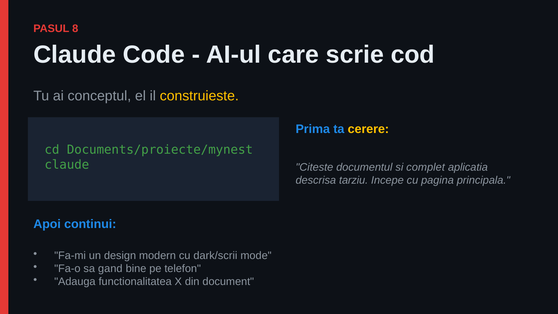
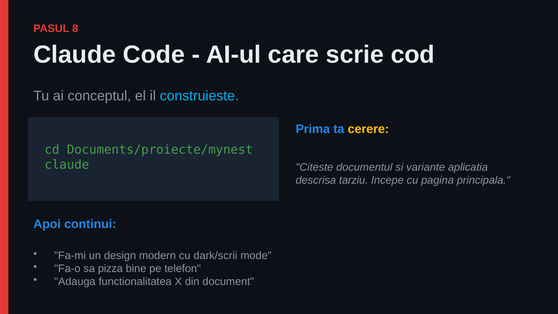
construieste colour: yellow -> light blue
complet: complet -> variante
gand: gand -> pizza
